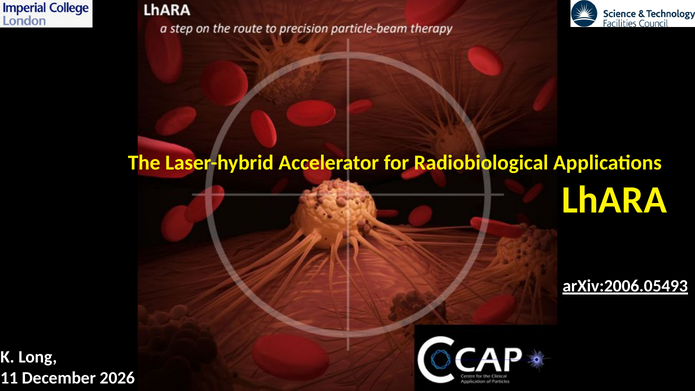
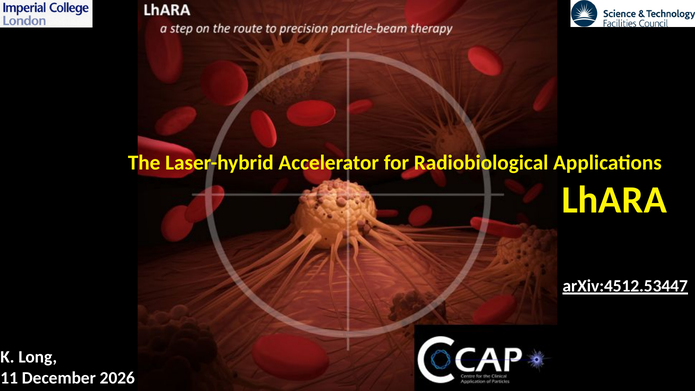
arXiv:2006.05493: arXiv:2006.05493 -> arXiv:4512.53447
